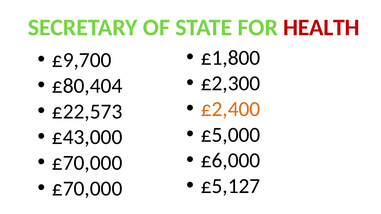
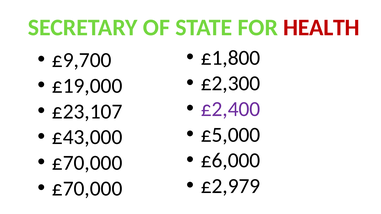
£80,404: £80,404 -> £19,000
£2,400 colour: orange -> purple
£22,573: £22,573 -> £23,107
£5,127: £5,127 -> £2,979
